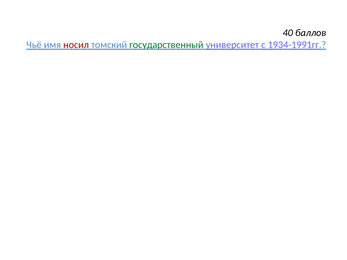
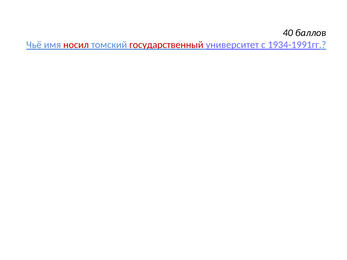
государственный colour: green -> red
